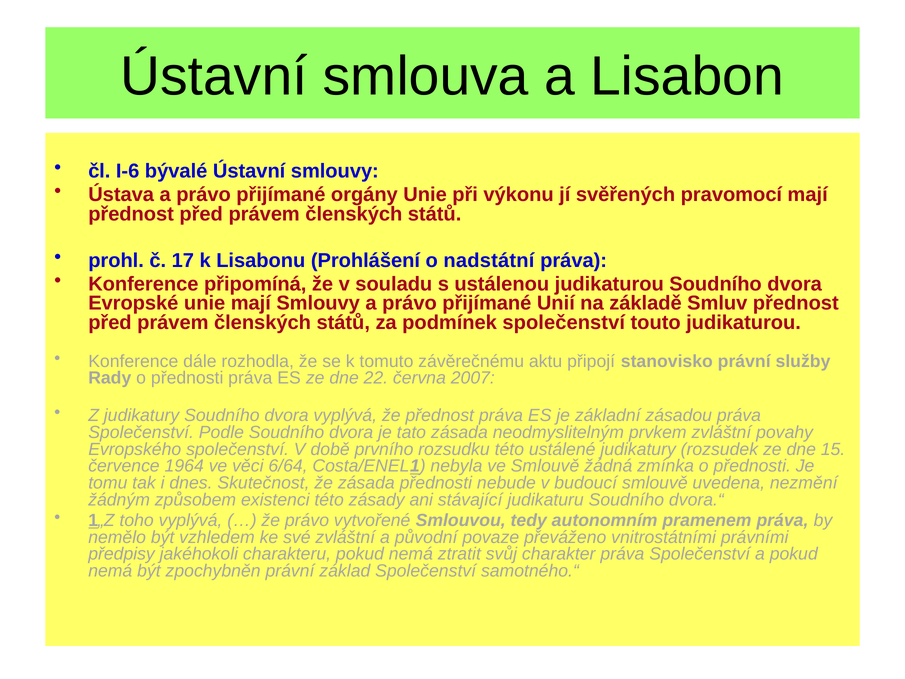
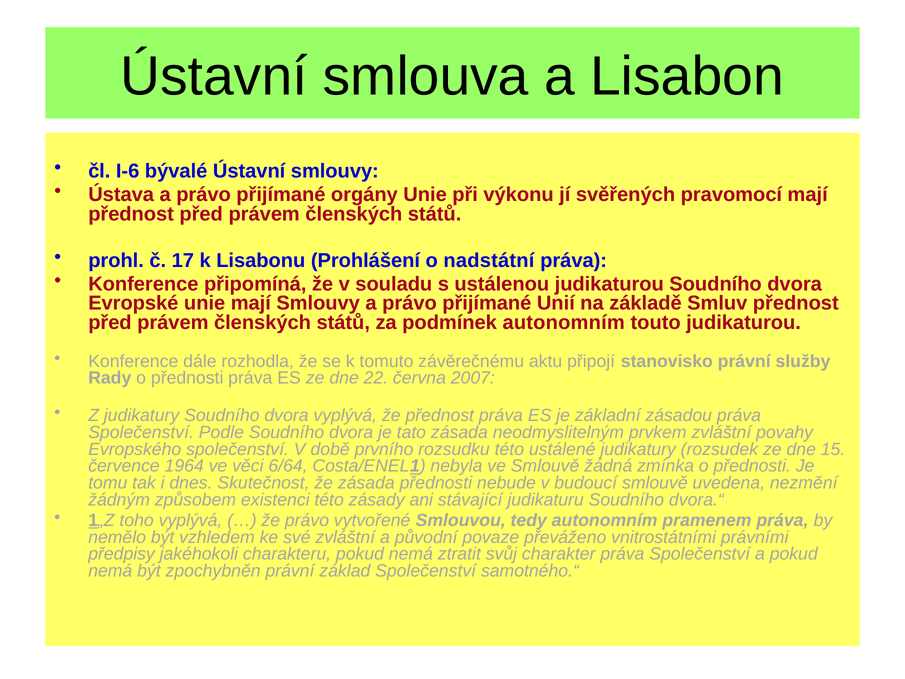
podmínek společenství: společenství -> autonomním
